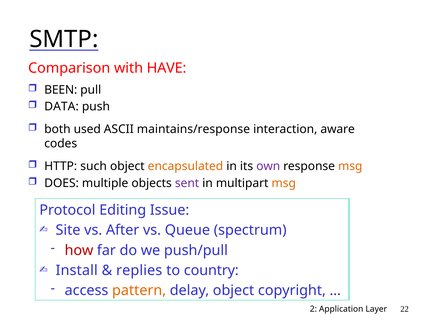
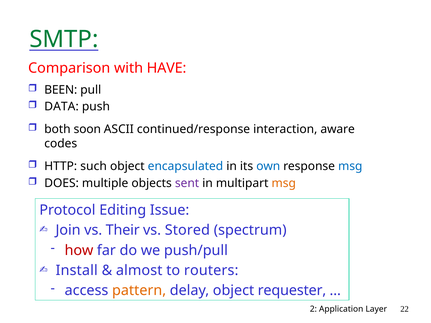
SMTP colour: black -> green
used: used -> soon
maintains/response: maintains/response -> continued/response
encapsulated colour: orange -> blue
own colour: purple -> blue
msg at (350, 166) colour: orange -> blue
Site: Site -> Join
After: After -> Their
Queue: Queue -> Stored
replies: replies -> almost
country: country -> routers
copyright: copyright -> requester
